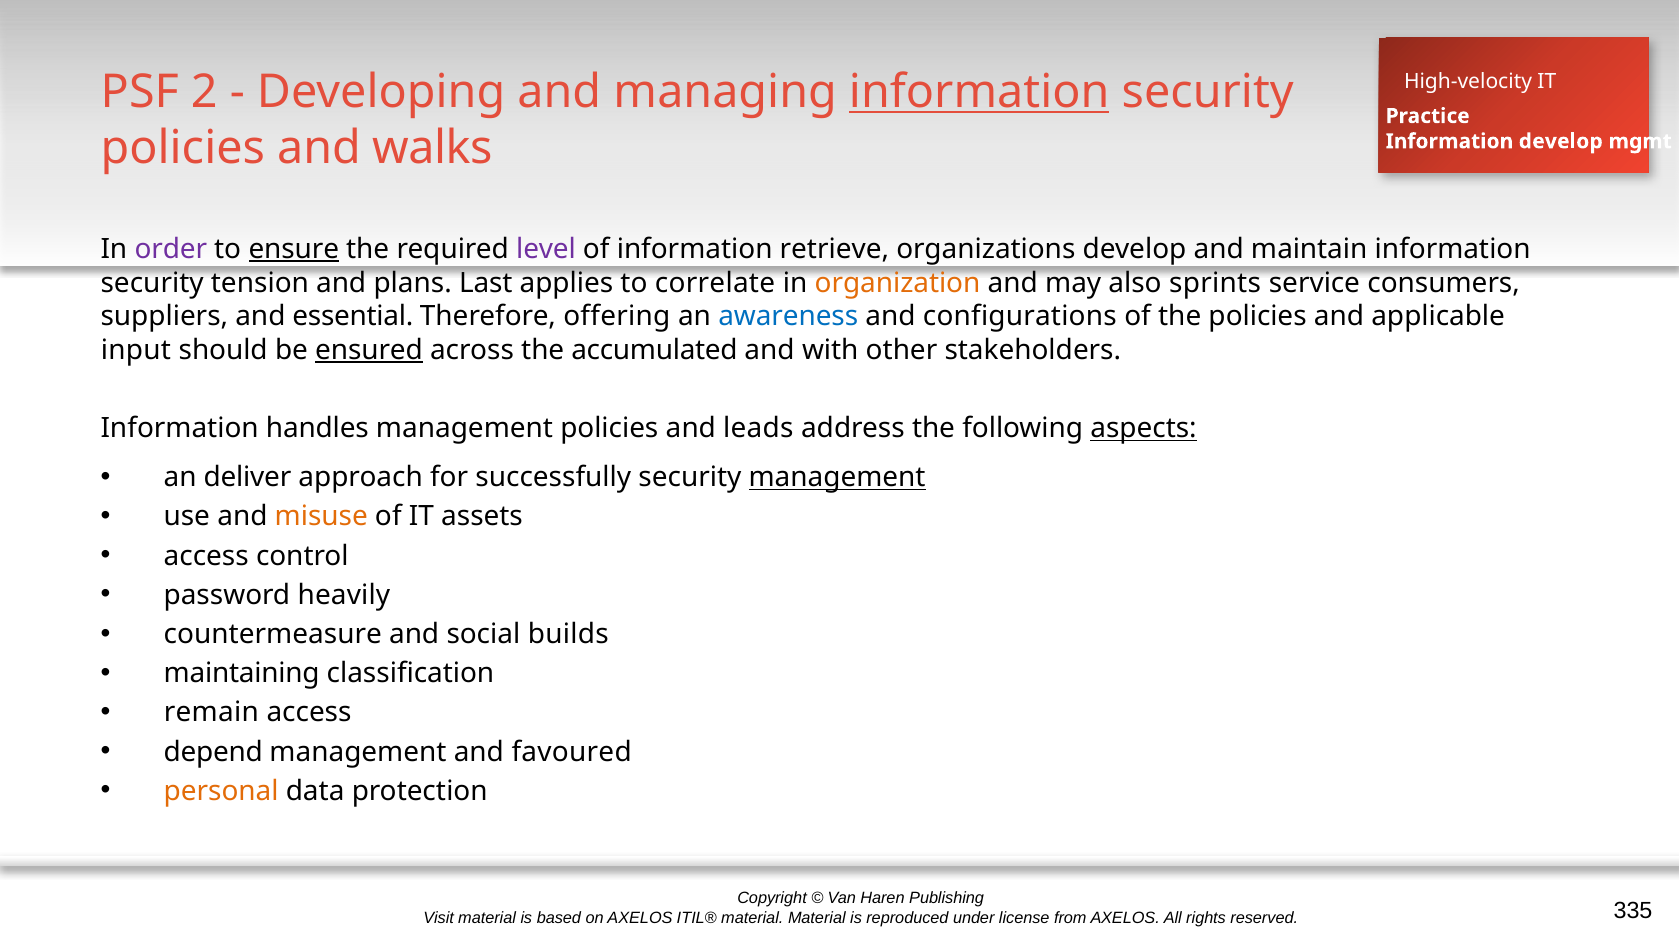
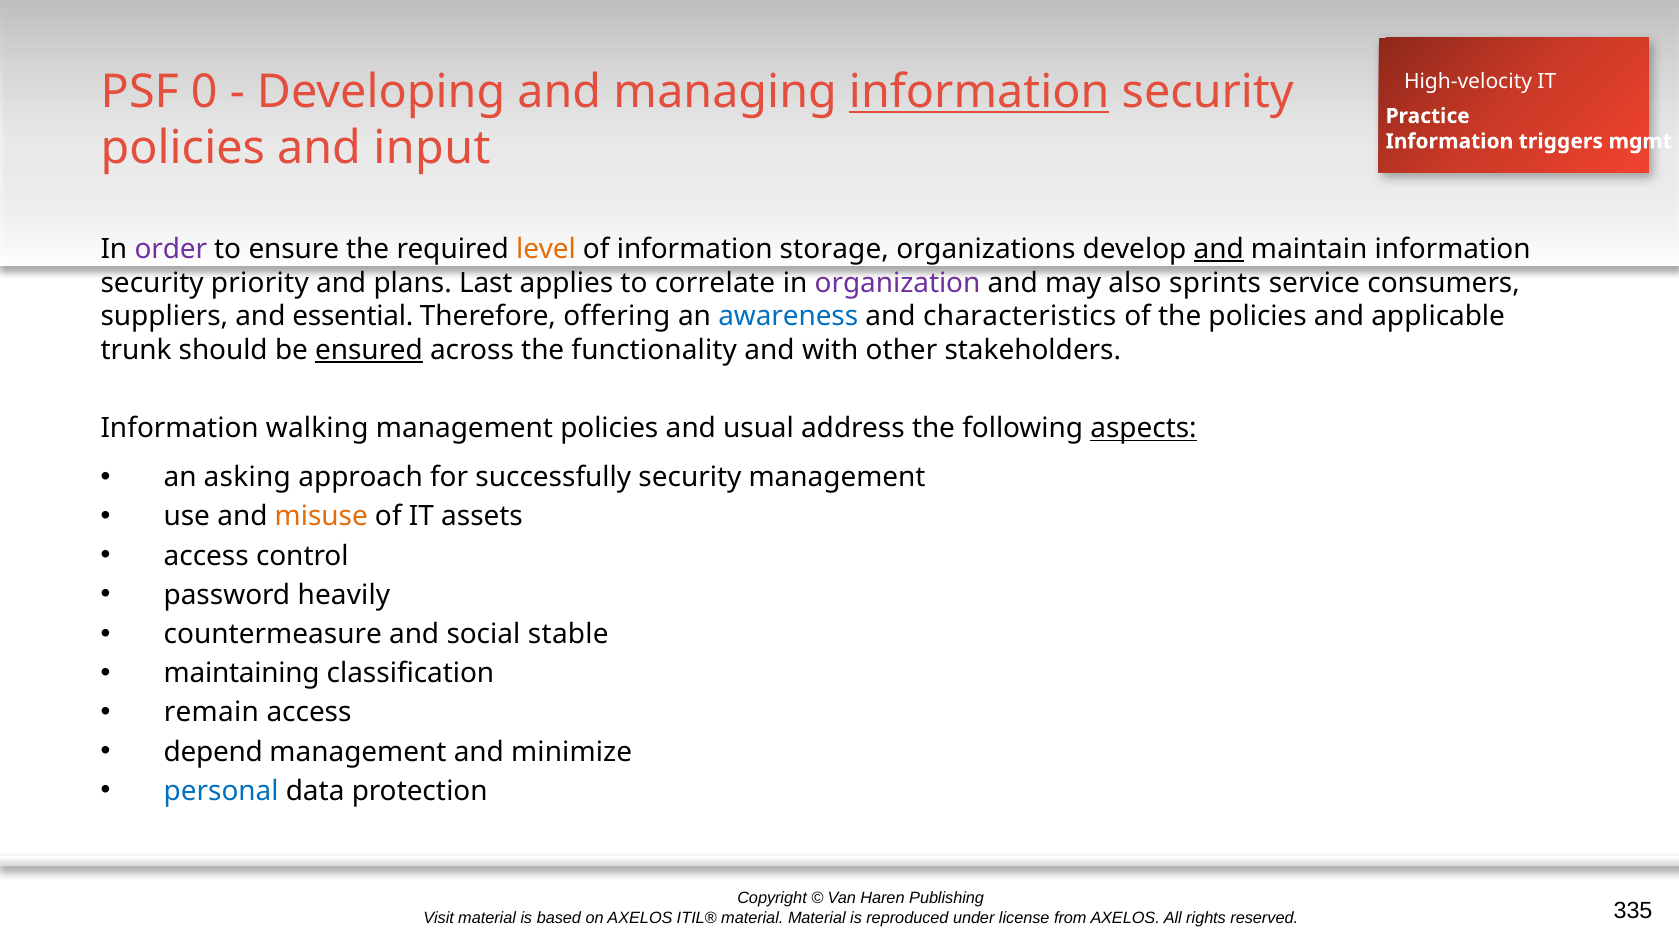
2: 2 -> 0
walks: walks -> input
Information develop: develop -> triggers
ensure underline: present -> none
level colour: purple -> orange
retrieve: retrieve -> storage
and at (1219, 249) underline: none -> present
tension: tension -> priority
organization colour: orange -> purple
configurations: configurations -> characteristics
input: input -> trunk
accumulated: accumulated -> functionality
handles: handles -> walking
leads: leads -> usual
deliver: deliver -> asking
management at (837, 477) underline: present -> none
builds: builds -> stable
favoured: favoured -> minimize
personal colour: orange -> blue
